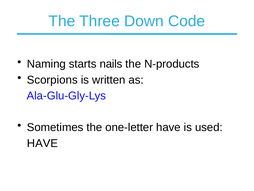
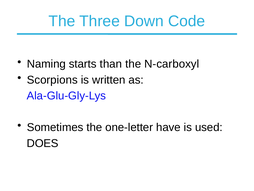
nails: nails -> than
N-products: N-products -> N-carboxyl
HAVE at (42, 143): HAVE -> DOES
